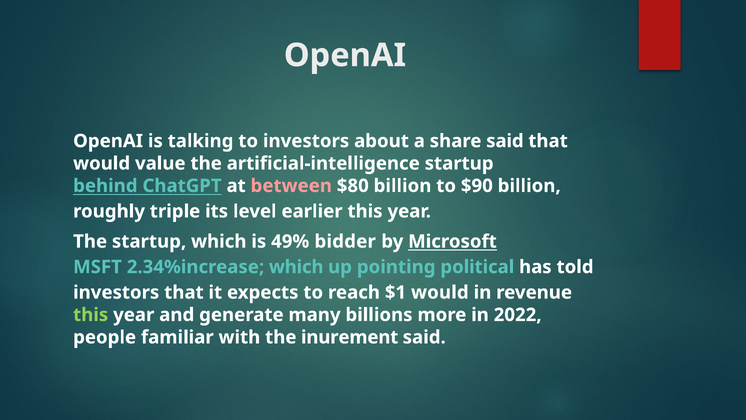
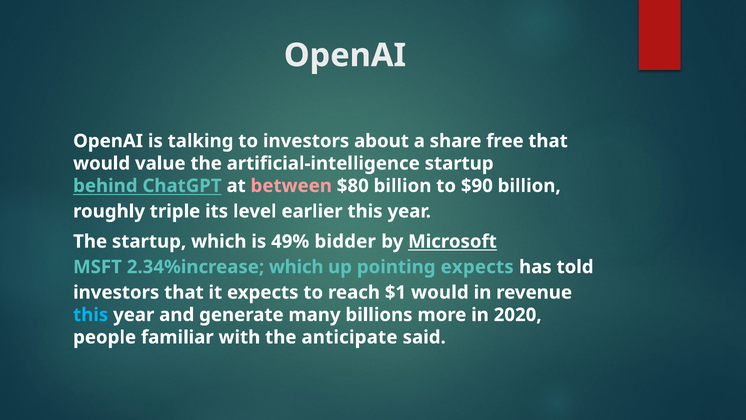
share said: said -> free
pointing political: political -> expects
this at (91, 315) colour: light green -> light blue
2022: 2022 -> 2020
inurement: inurement -> anticipate
